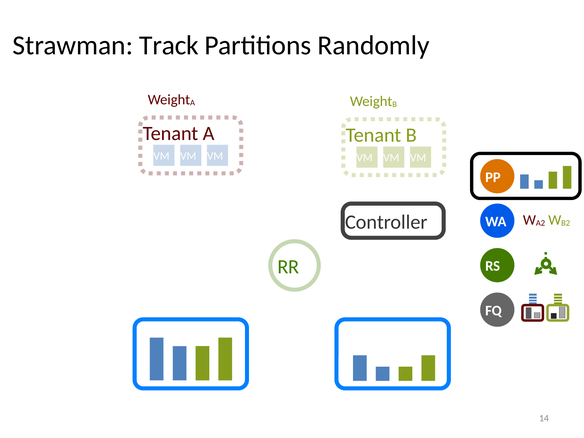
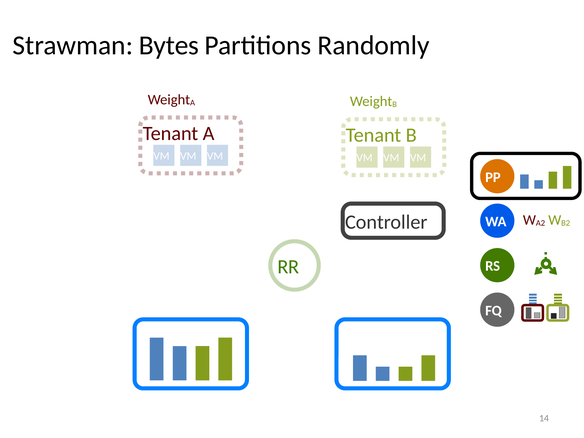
Track: Track -> Bytes
